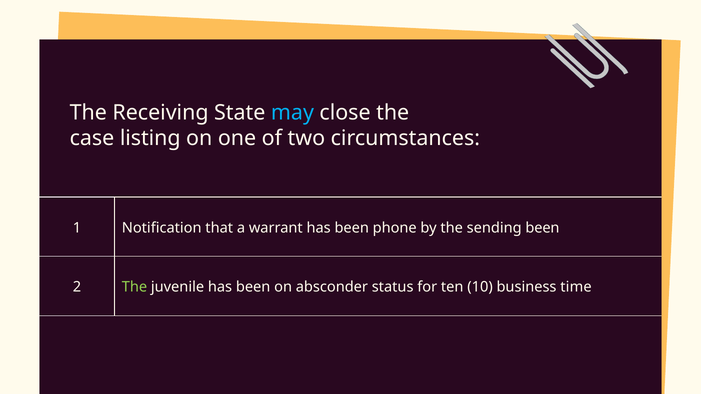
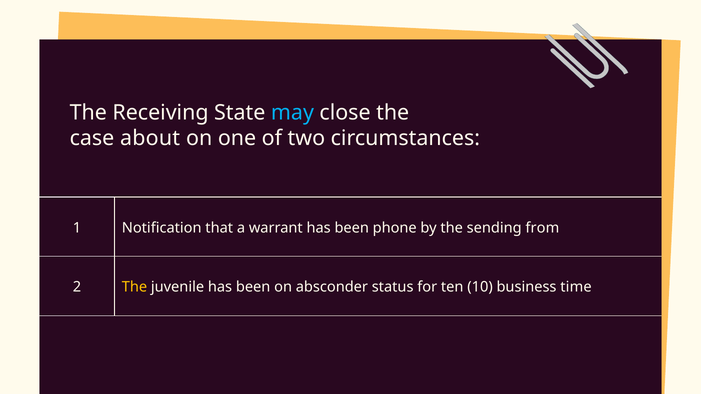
listing: listing -> about
sending been: been -> from
The at (134, 287) colour: light green -> yellow
